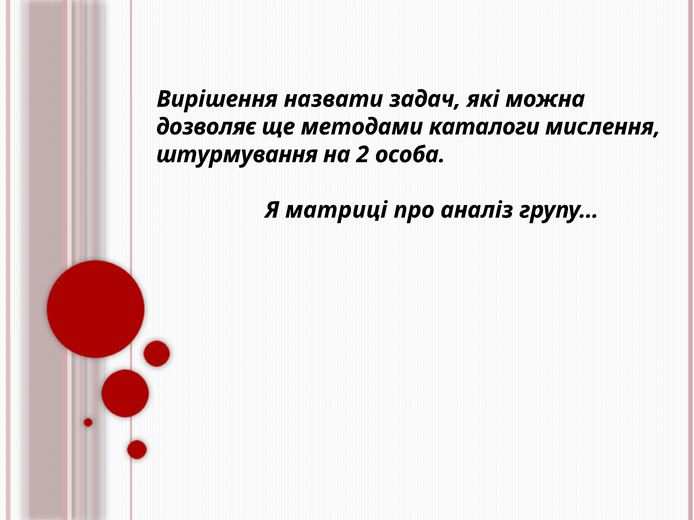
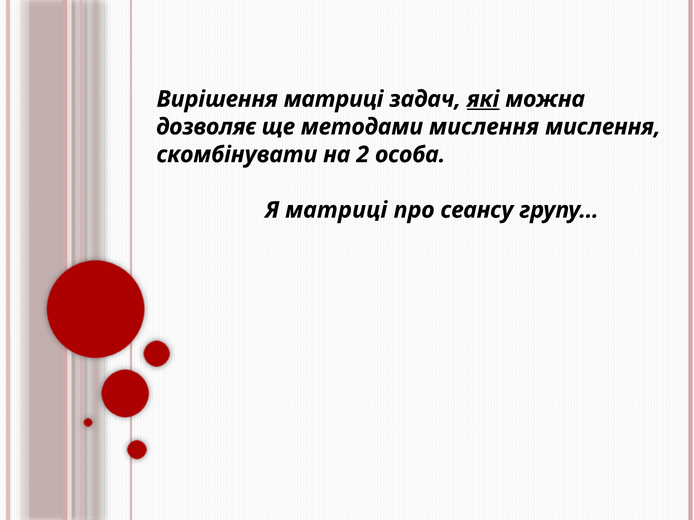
Вирішення назвати: назвати -> матриці
які underline: none -> present
методами каталоги: каталоги -> мислення
штурмування: штурмування -> скомбінувати
аналіз: аналіз -> сеансу
